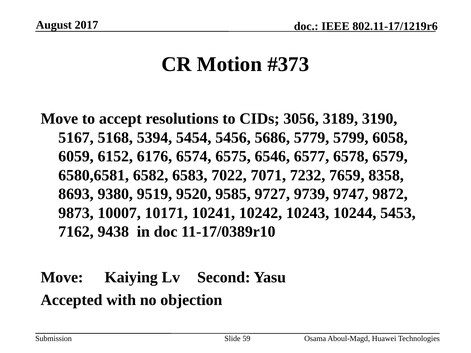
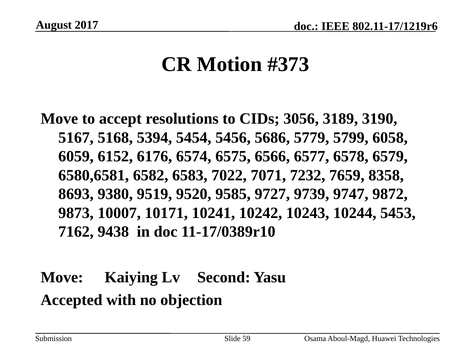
6546: 6546 -> 6566
